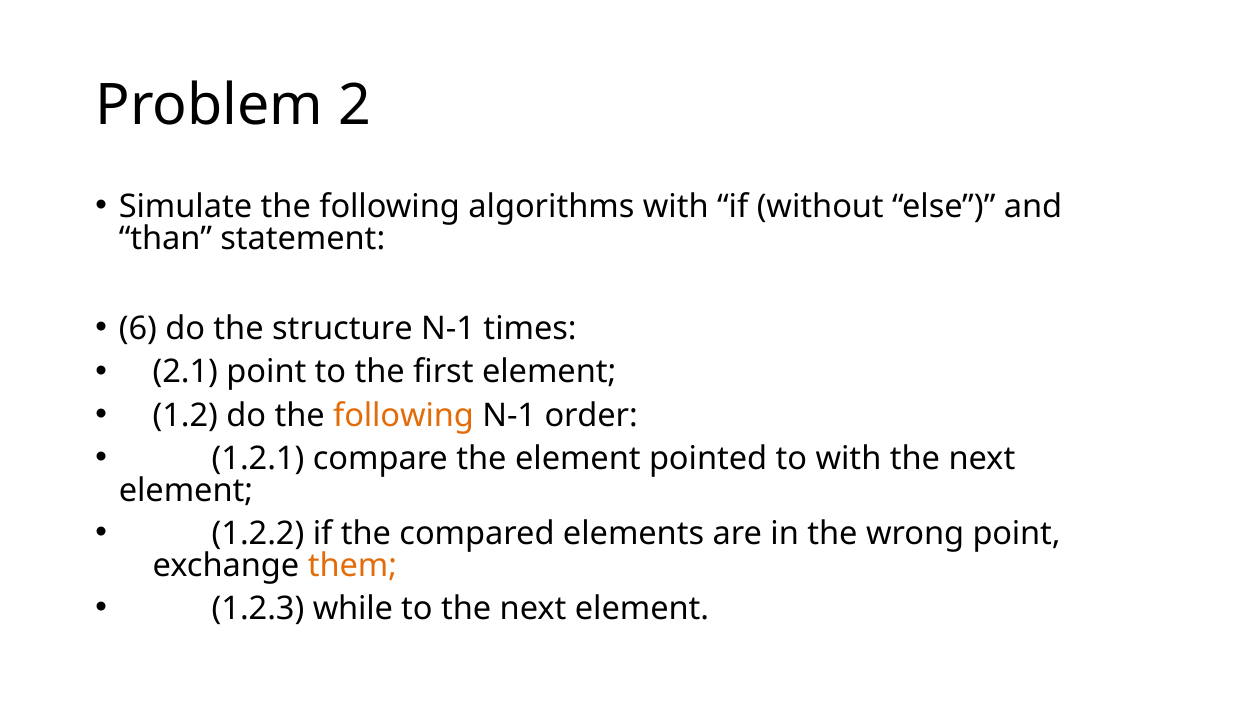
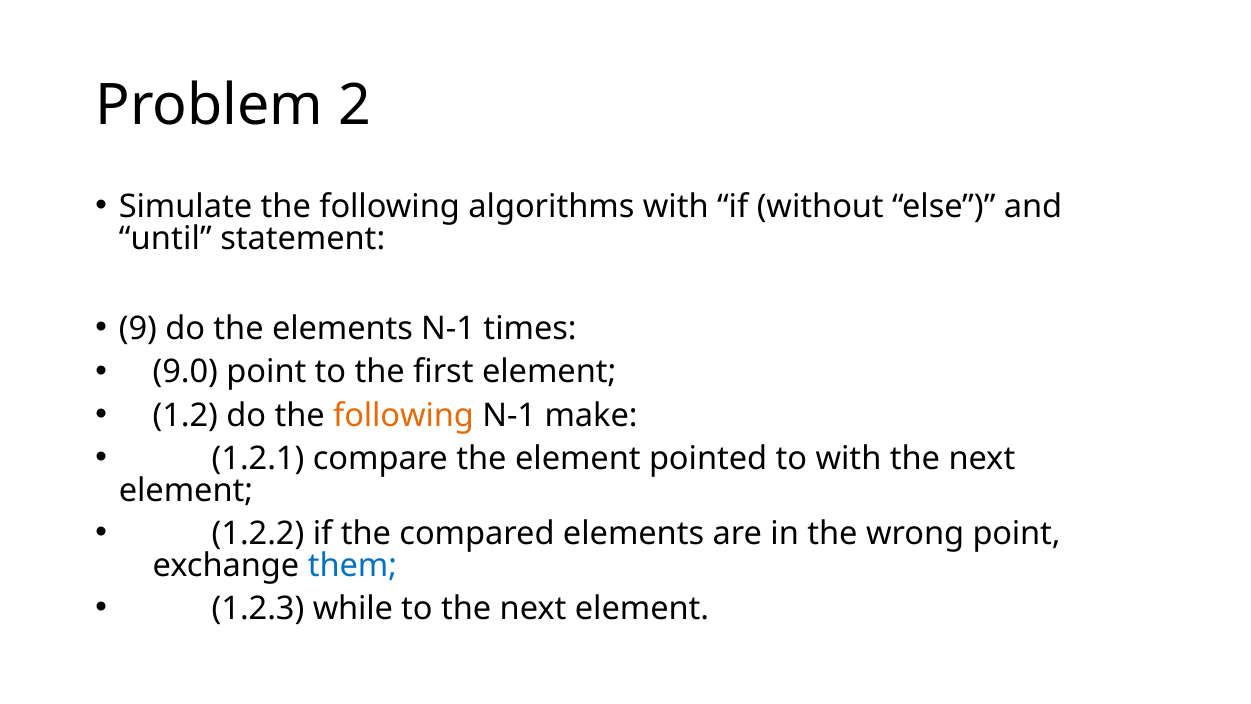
than: than -> until
6: 6 -> 9
the structure: structure -> elements
2.1: 2.1 -> 9.0
order: order -> make
them colour: orange -> blue
